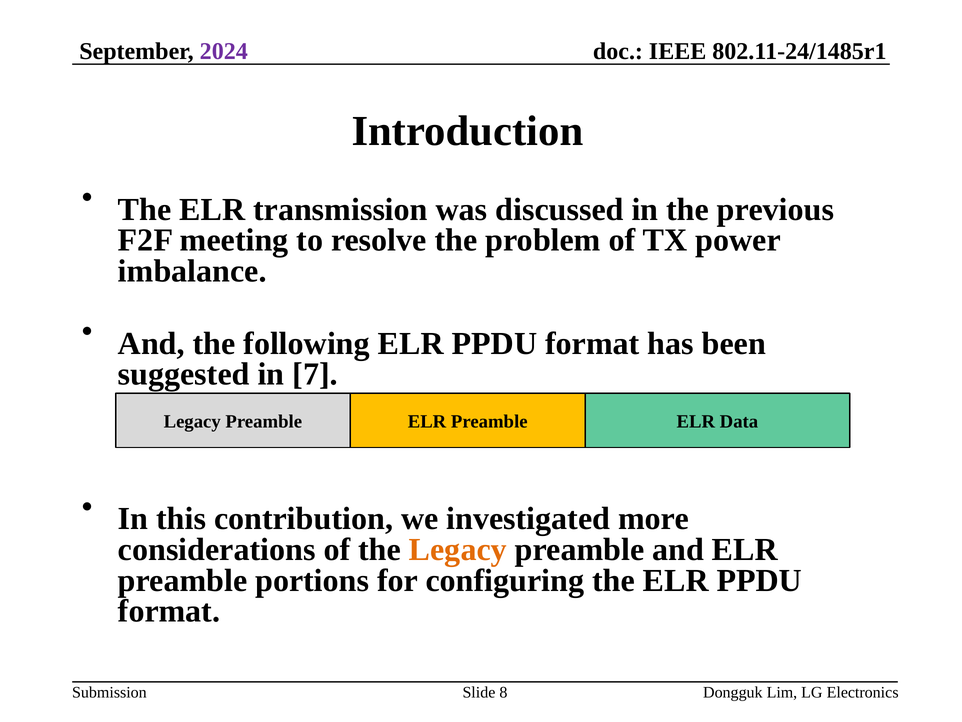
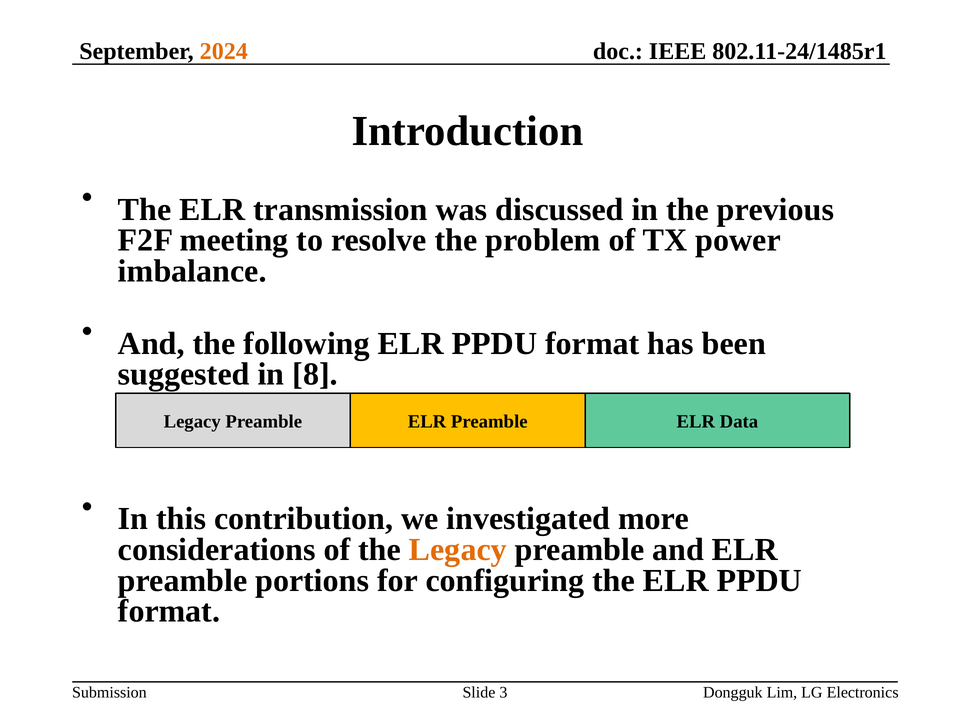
2024 colour: purple -> orange
7: 7 -> 8
8: 8 -> 3
